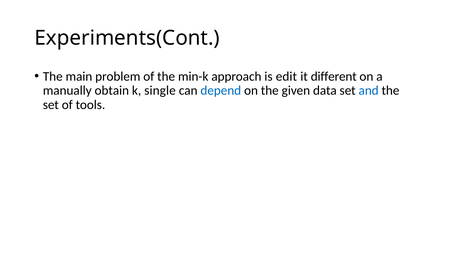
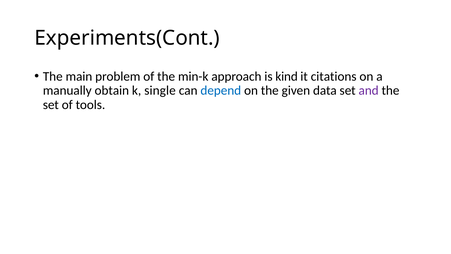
edit: edit -> kind
different: different -> citations
and colour: blue -> purple
